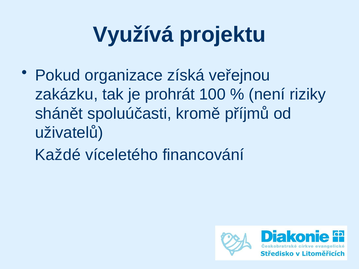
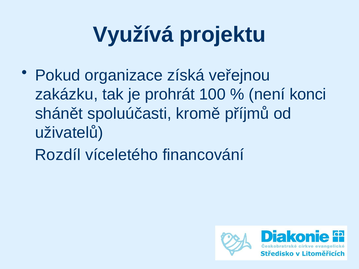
riziky: riziky -> konci
Každé: Každé -> Rozdíl
